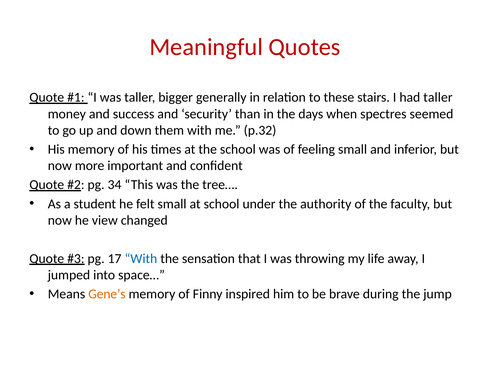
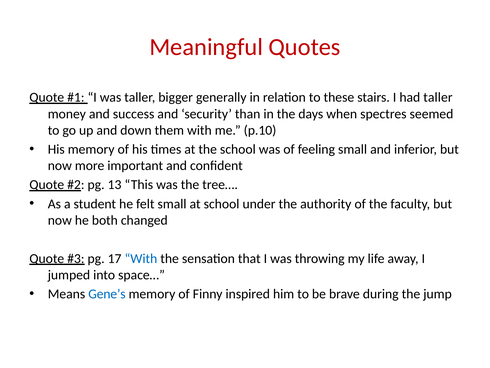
p.32: p.32 -> p.10
34: 34 -> 13
view: view -> both
Gene’s colour: orange -> blue
